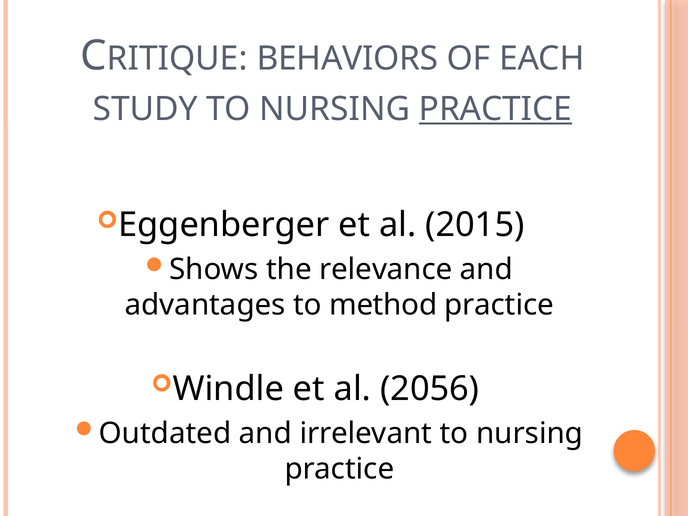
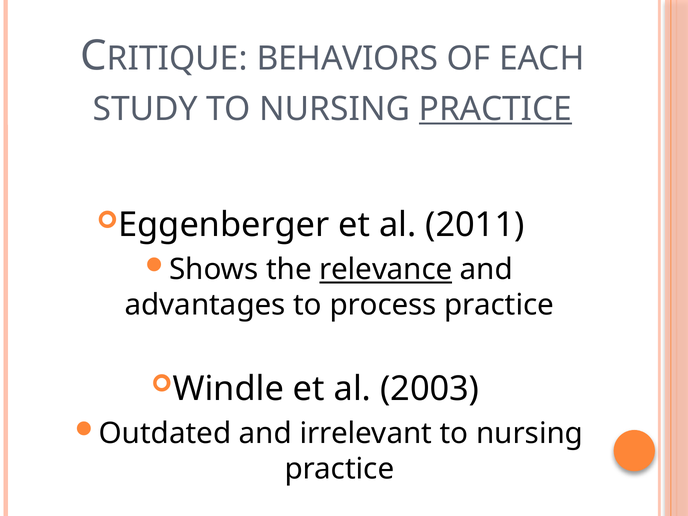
2015: 2015 -> 2011
relevance underline: none -> present
method: method -> process
2056: 2056 -> 2003
